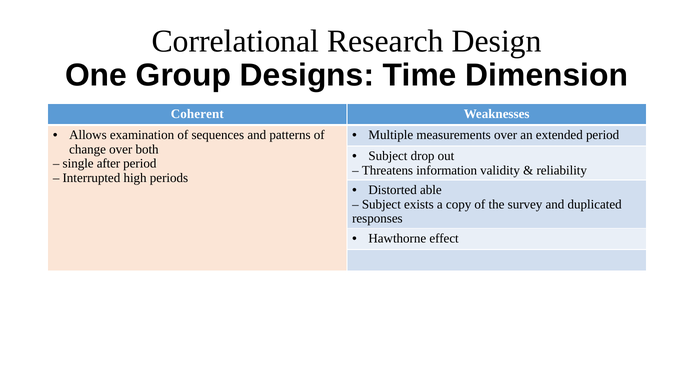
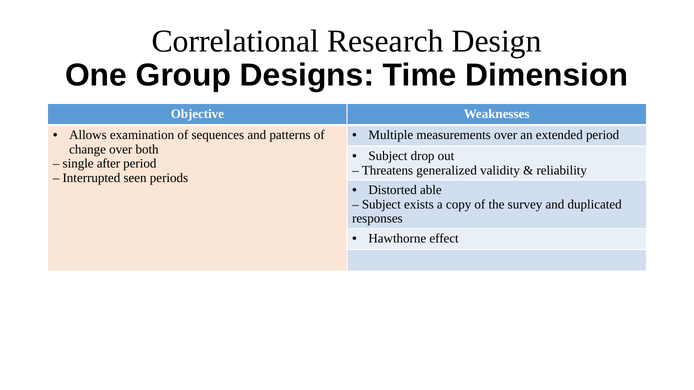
Coherent: Coherent -> Objective
information: information -> generalized
high: high -> seen
